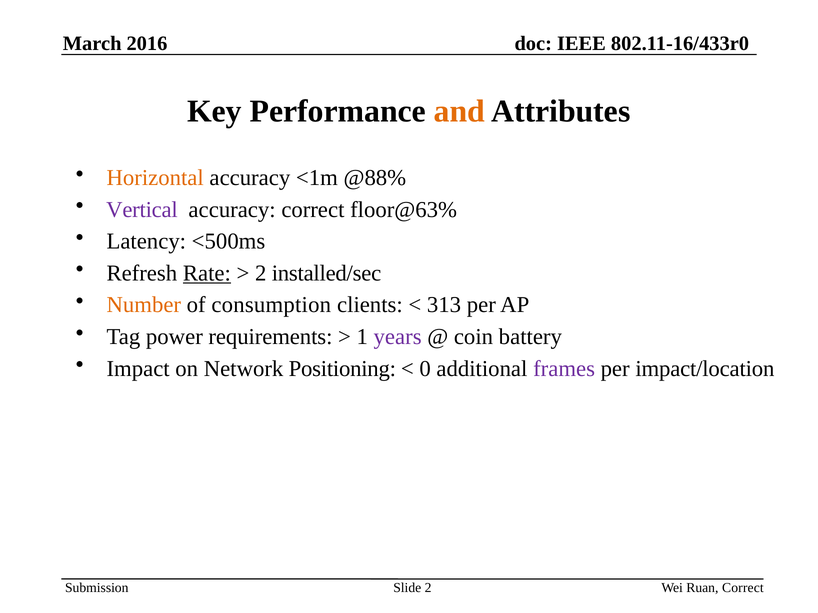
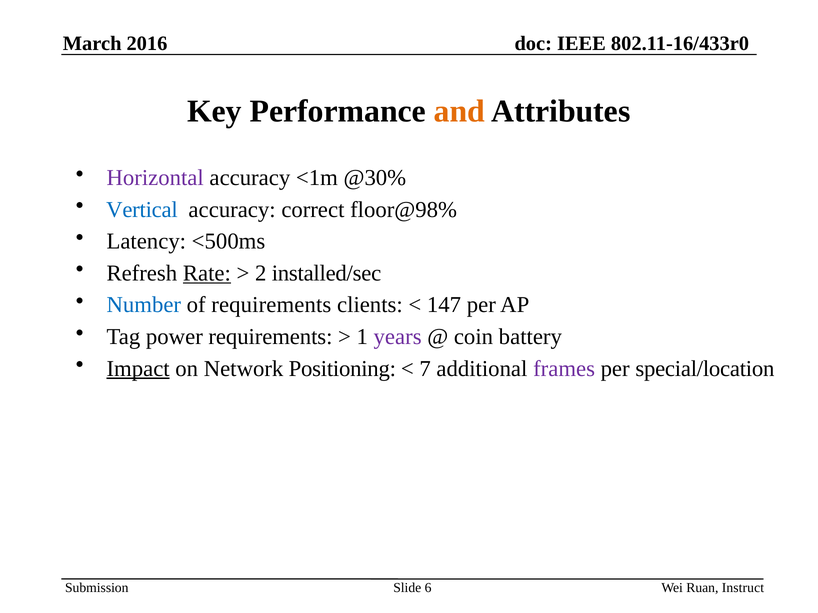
Horizontal colour: orange -> purple
@88%: @88% -> @30%
Vertical colour: purple -> blue
floor@63%: floor@63% -> floor@98%
Number colour: orange -> blue
of consumption: consumption -> requirements
313: 313 -> 147
Impact underline: none -> present
0: 0 -> 7
impact/location: impact/location -> special/location
Slide 2: 2 -> 6
Ruan Correct: Correct -> Instruct
